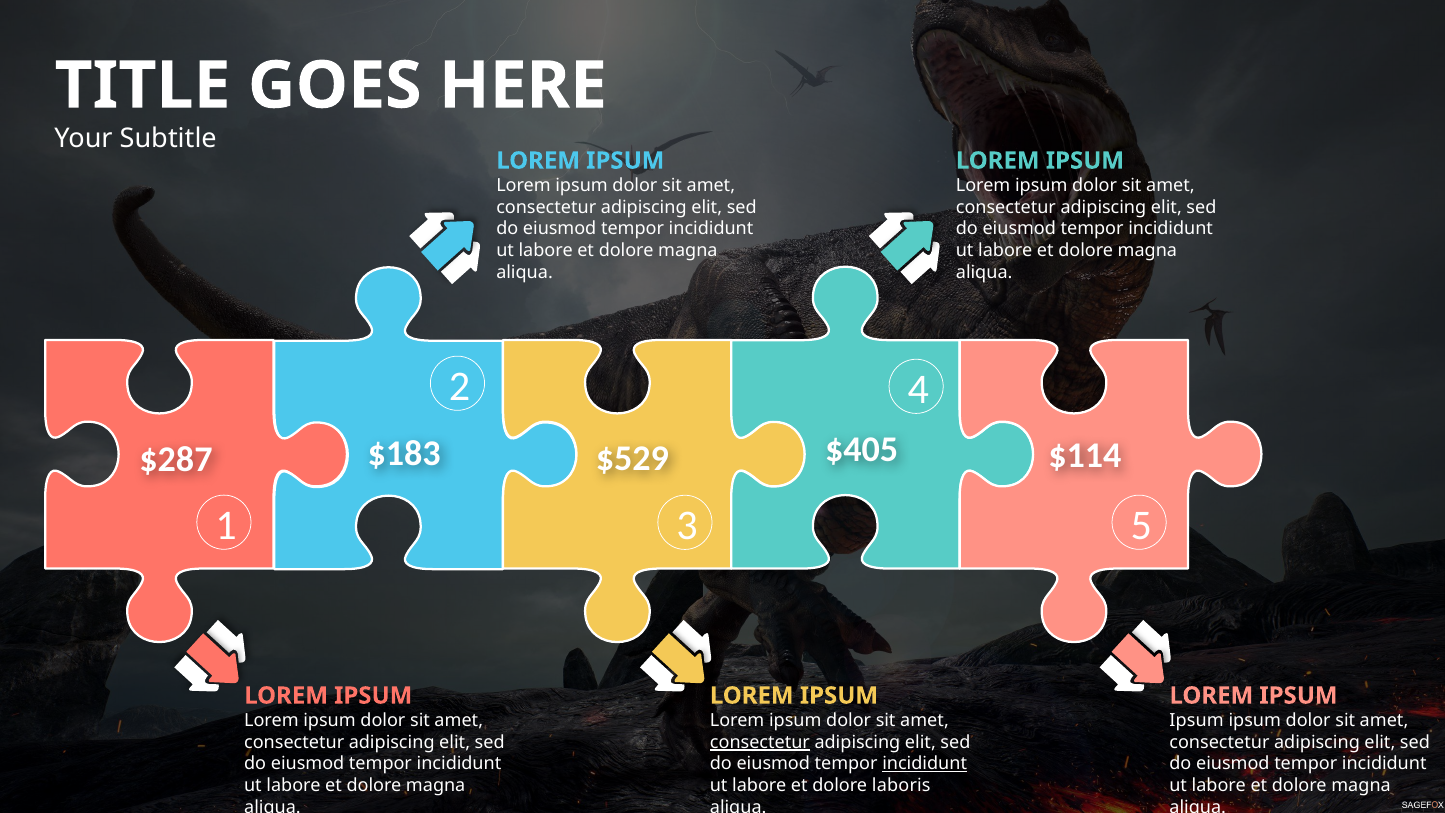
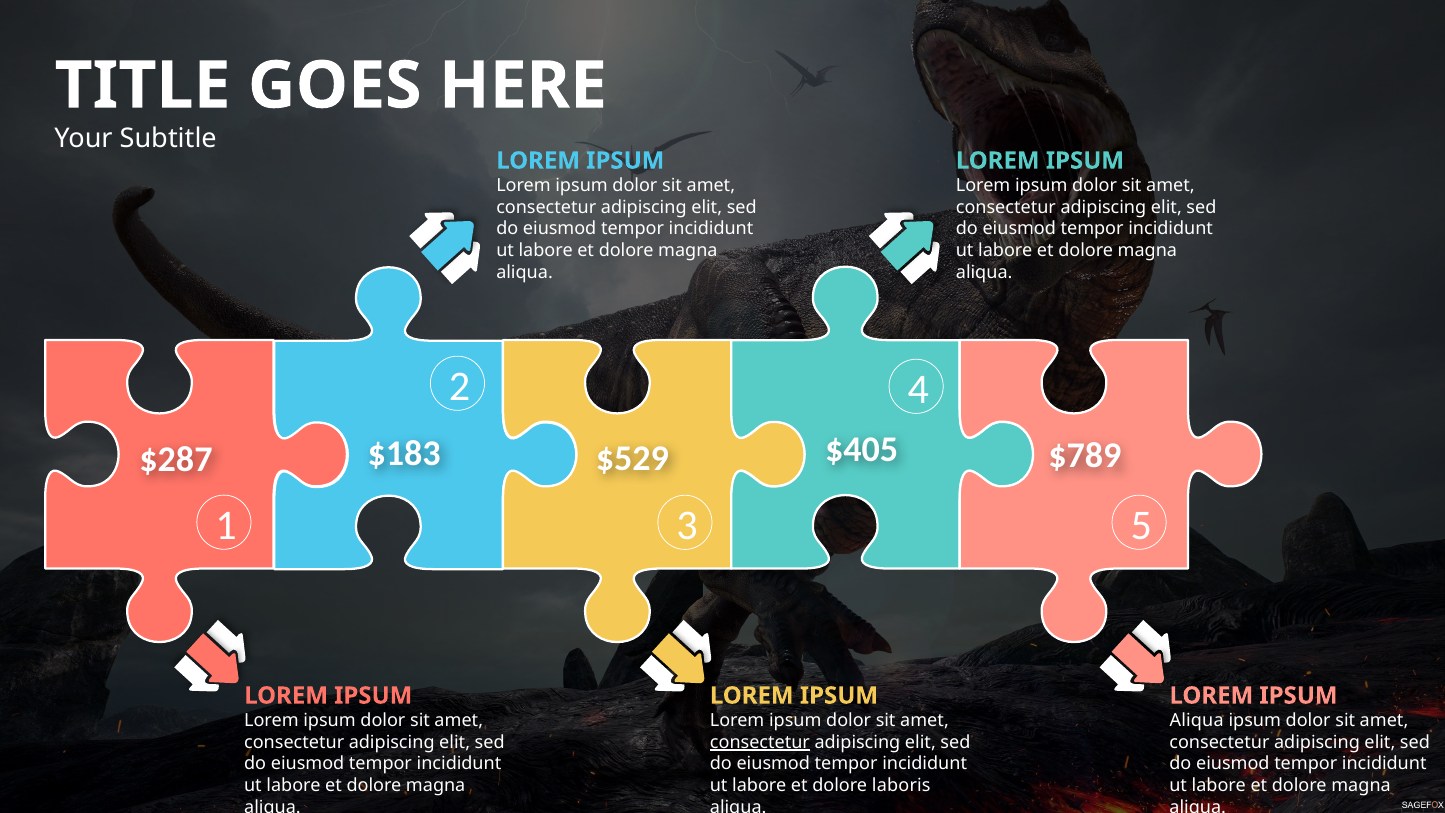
$114: $114 -> $789
Ipsum at (1197, 720): Ipsum -> Aliqua
incididunt at (925, 764) underline: present -> none
